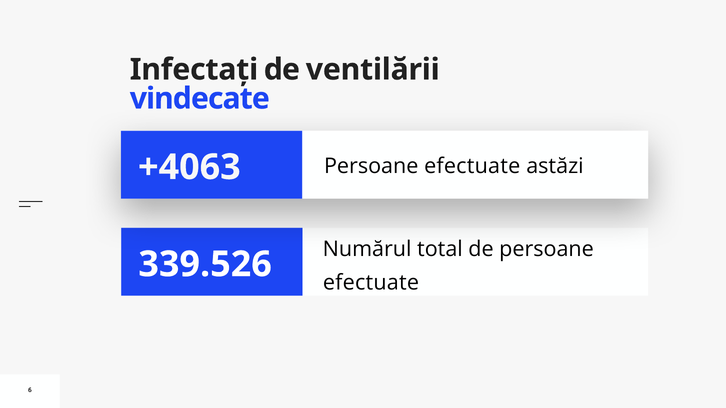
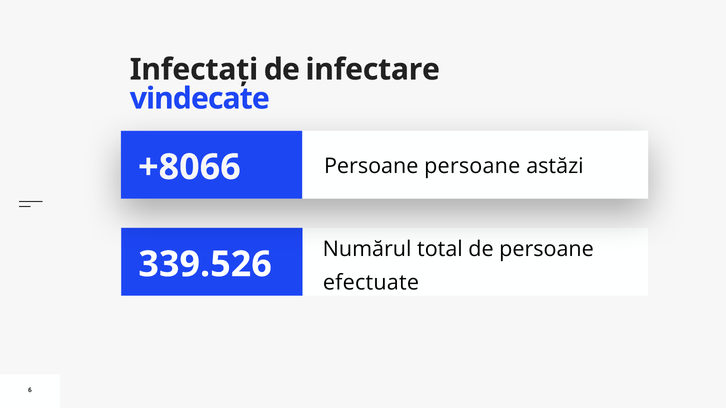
ventilării: ventilării -> infectare
+4063: +4063 -> +8066
efectuate at (472, 166): efectuate -> persoane
